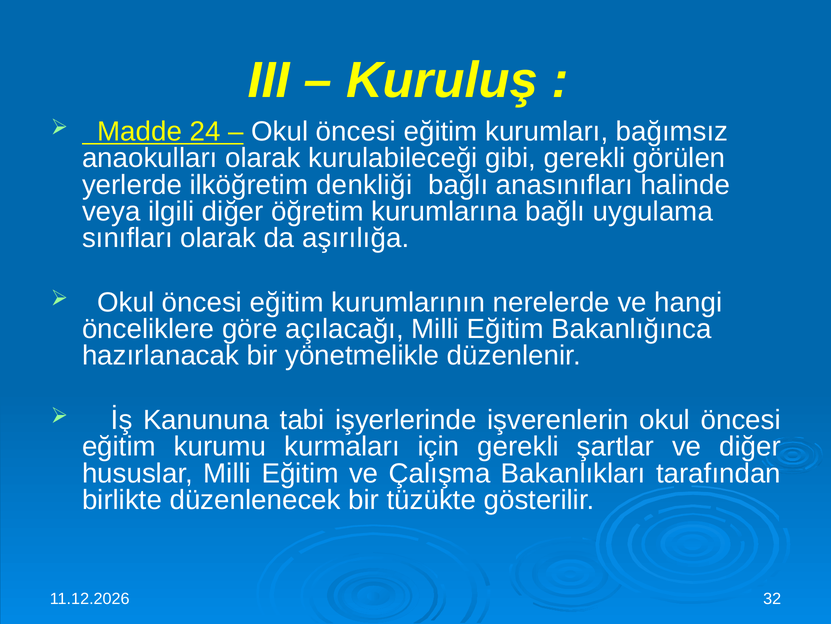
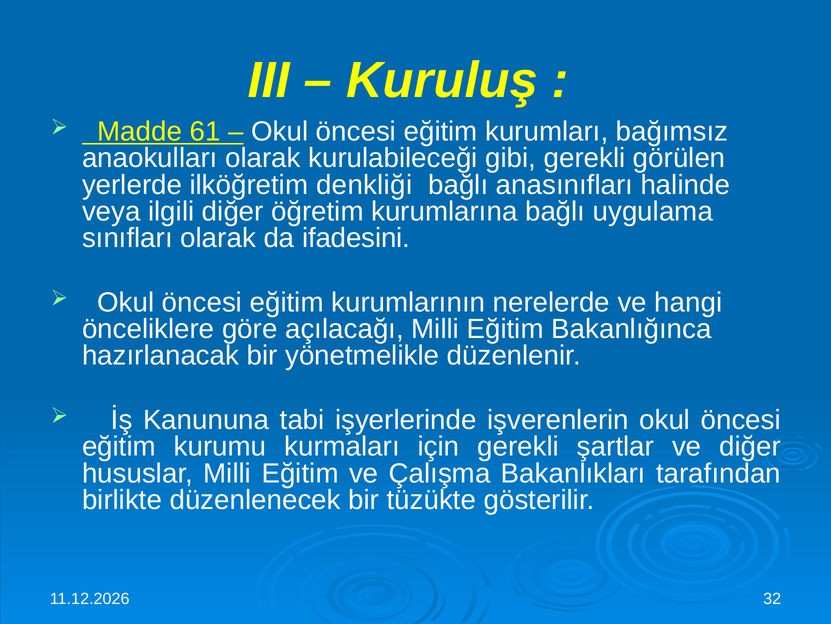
24: 24 -> 61
aşırılığa: aşırılığa -> ifadesini
